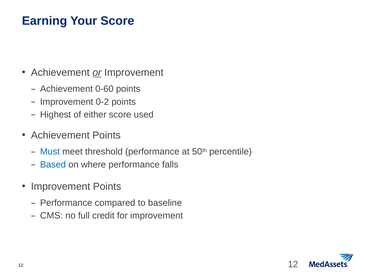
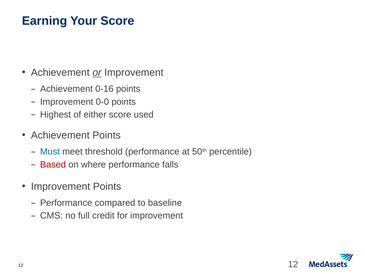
0-60: 0-60 -> 0-16
0-2: 0-2 -> 0-0
Based colour: blue -> red
